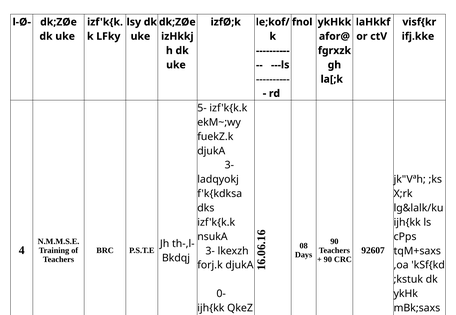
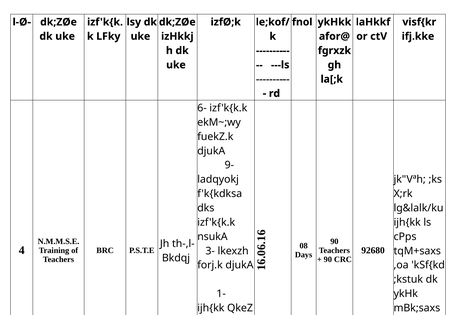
5- at (202, 108): 5- -> 6-
3- at (229, 166): 3- -> 9-
92607: 92607 -> 92680
0-: 0- -> 1-
